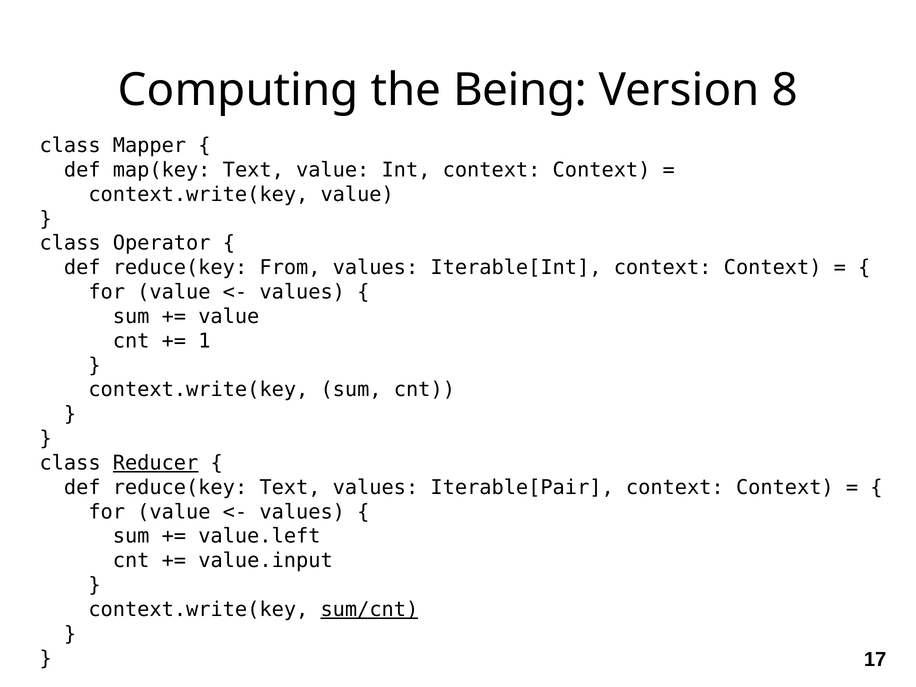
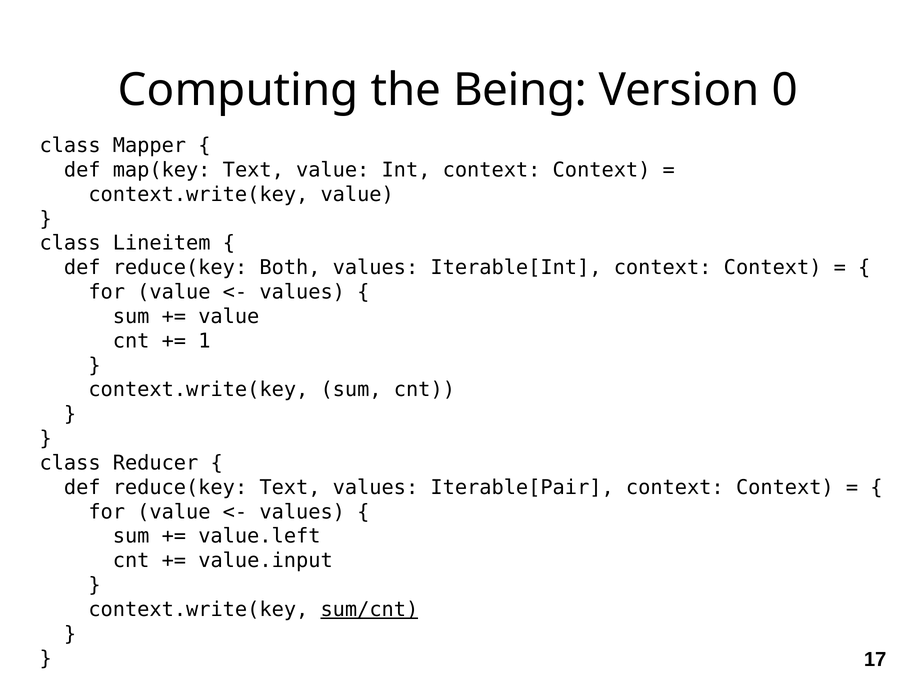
8: 8 -> 0
Operator: Operator -> Lineitem
From: From -> Both
Reducer underline: present -> none
